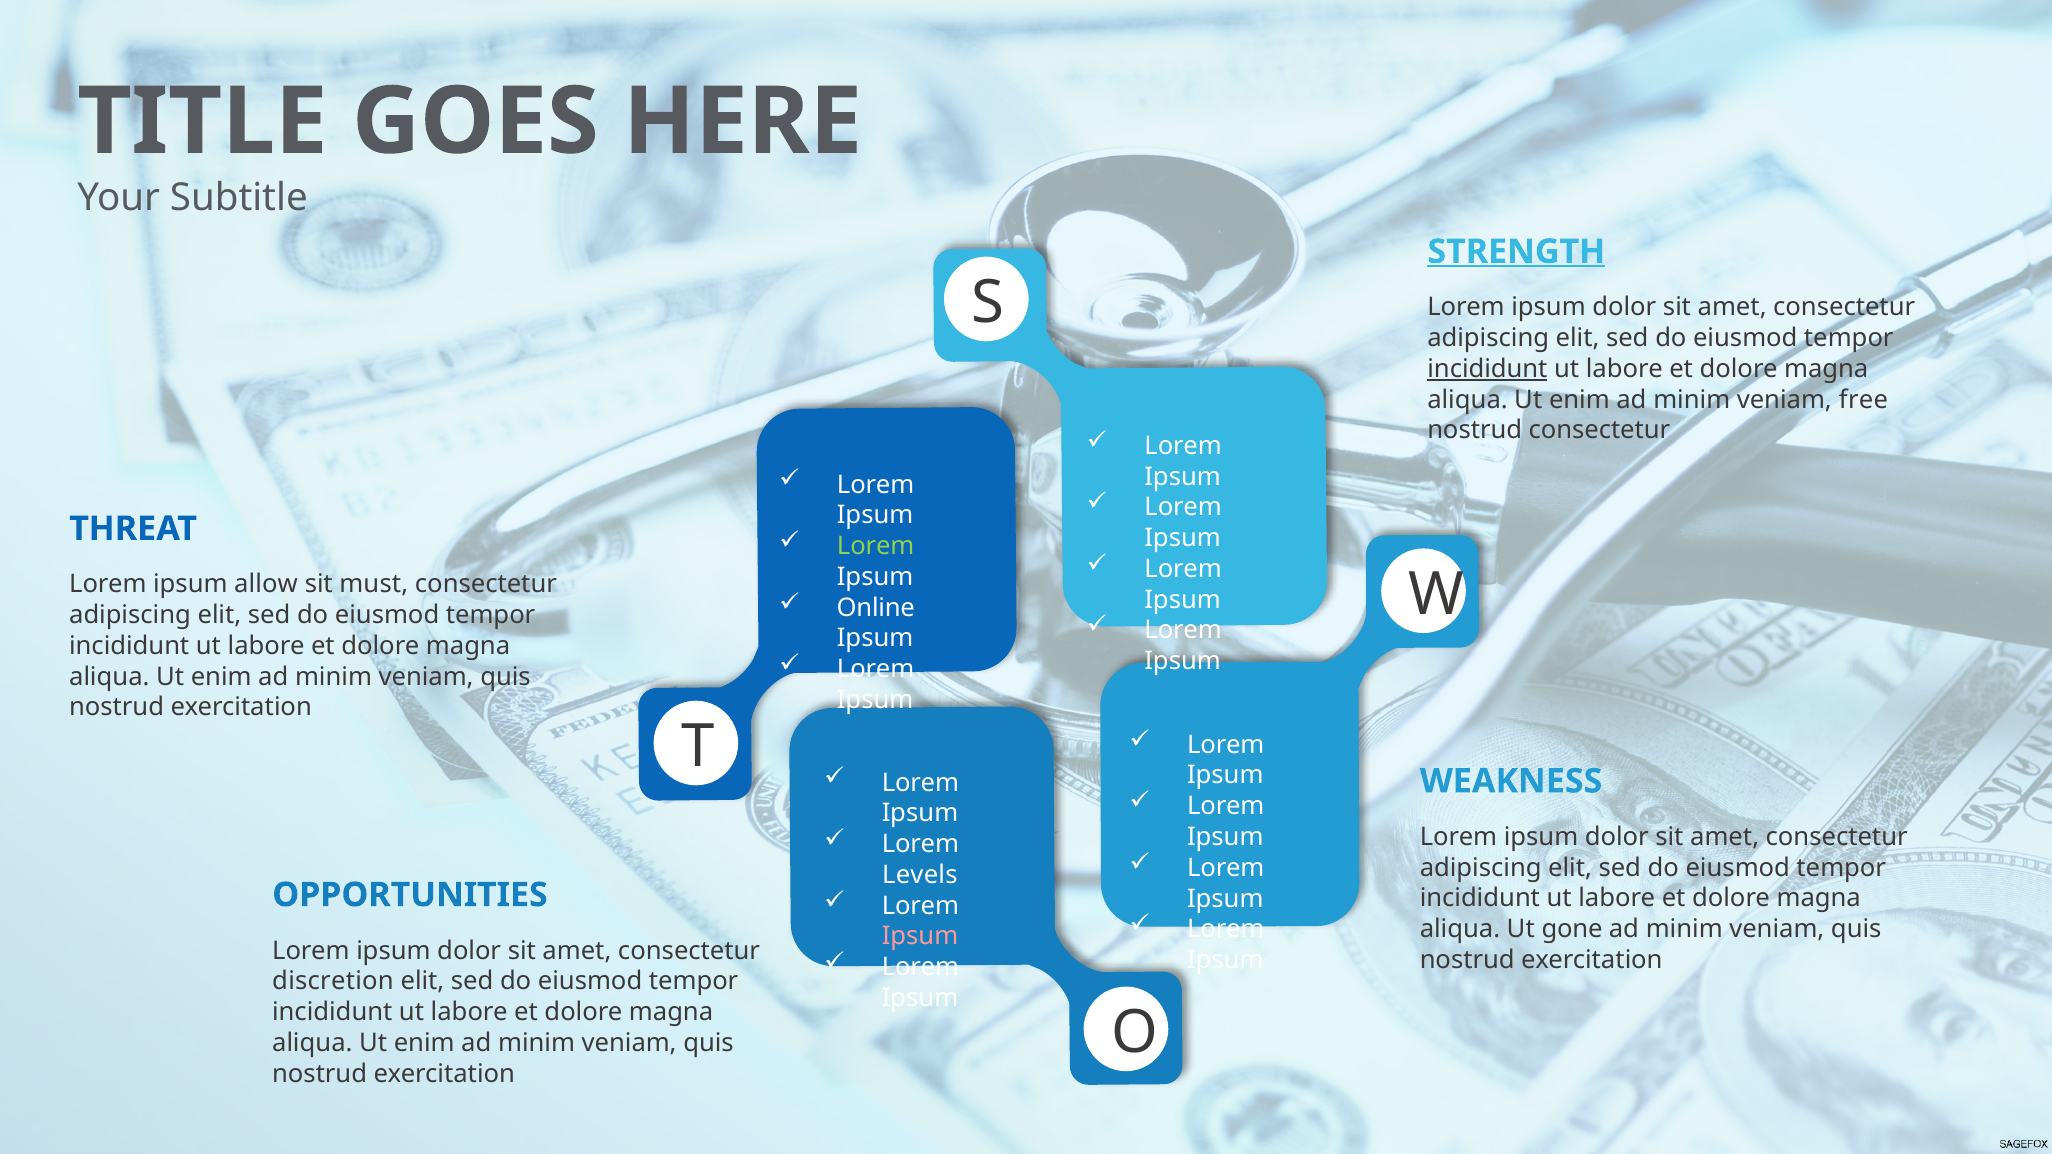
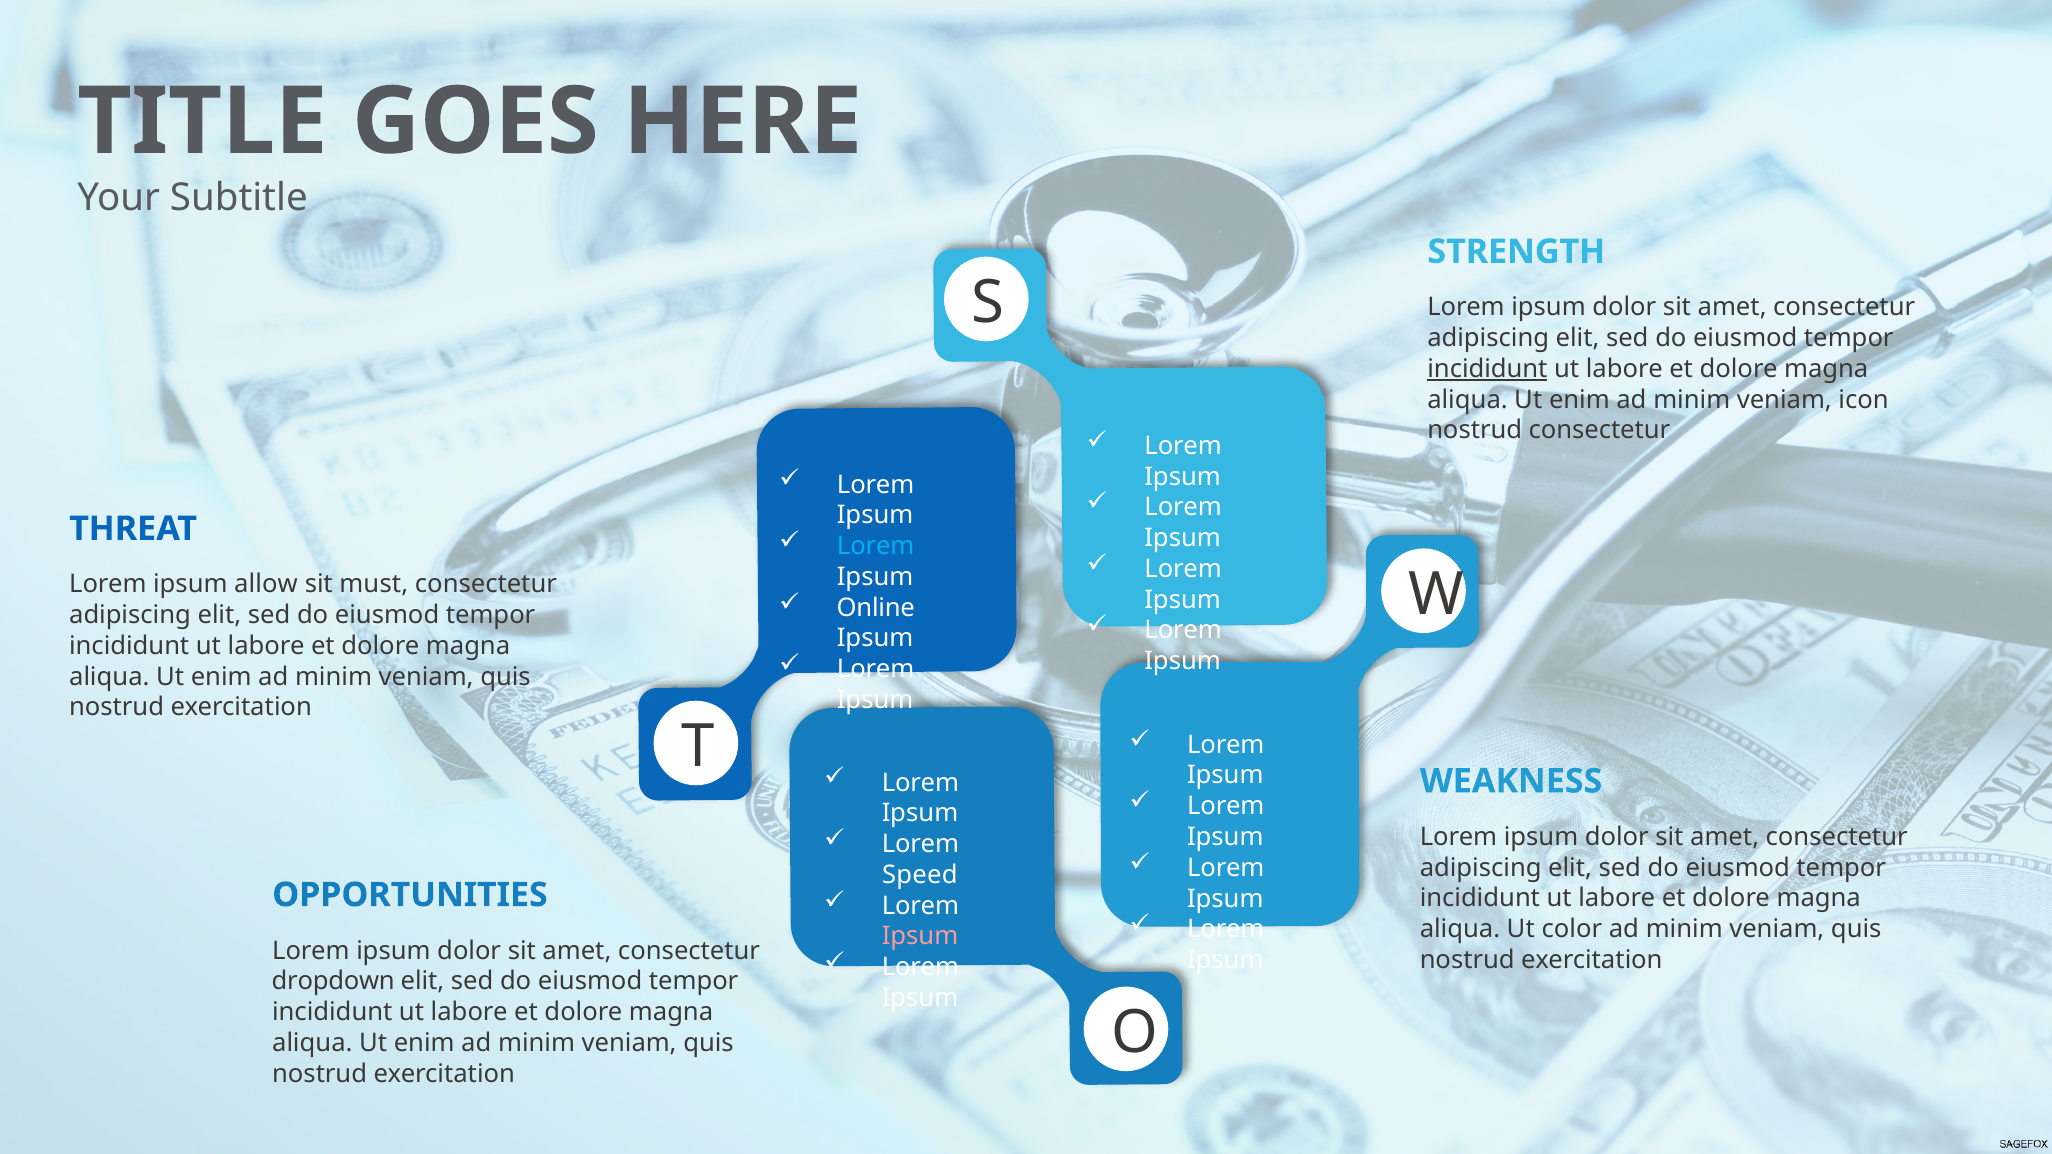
STRENGTH underline: present -> none
free: free -> icon
Lorem at (876, 546) colour: light green -> light blue
Levels: Levels -> Speed
gone: gone -> color
discretion: discretion -> dropdown
